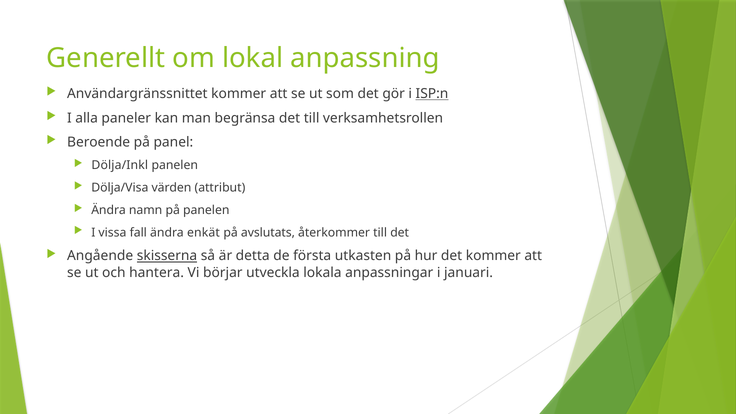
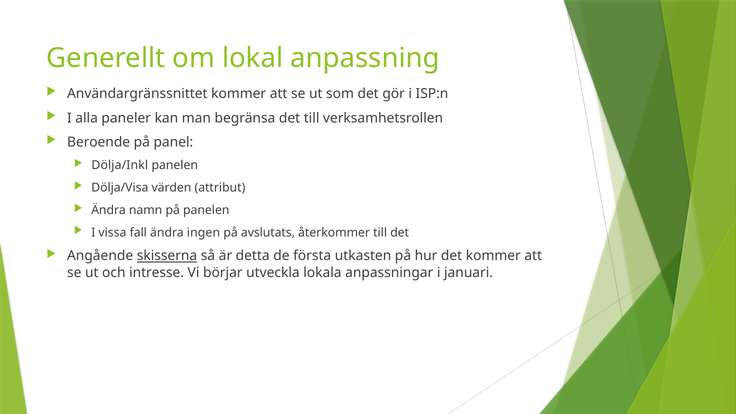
ISP:n underline: present -> none
enkät: enkät -> ingen
hantera: hantera -> intresse
